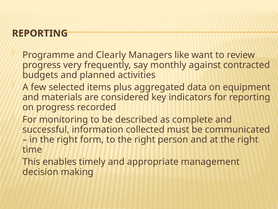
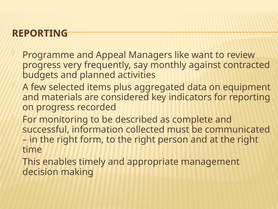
Clearly: Clearly -> Appeal
